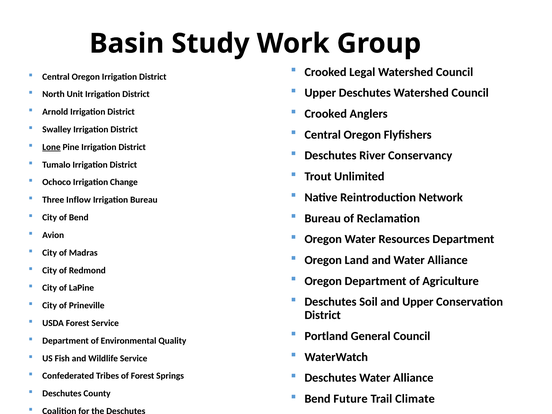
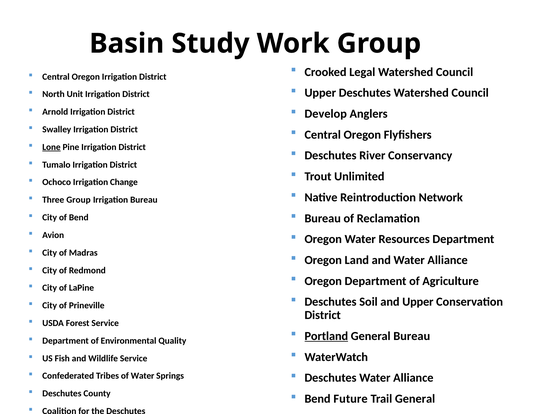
Crooked at (326, 114): Crooked -> Develop
Three Inflow: Inflow -> Group
Portland underline: none -> present
General Council: Council -> Bureau
of Forest: Forest -> Water
Trail Climate: Climate -> General
